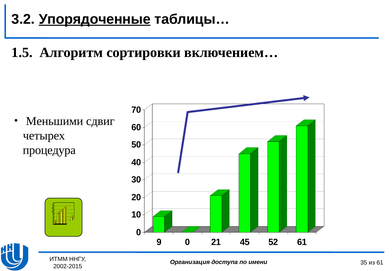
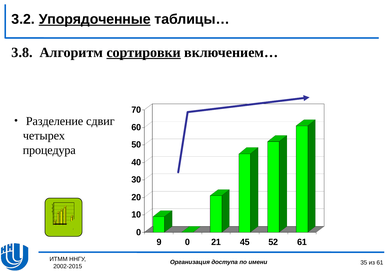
1.5: 1.5 -> 3.8
сортировки underline: none -> present
Меньшими: Меньшими -> Разделение
